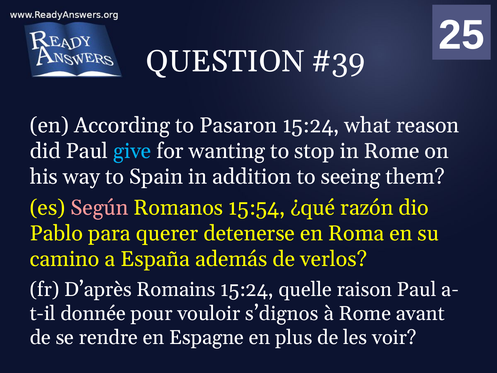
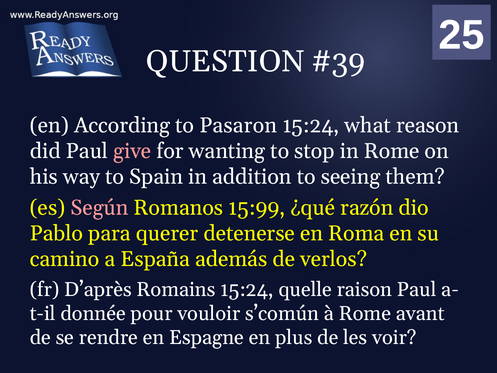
give colour: light blue -> pink
15:54: 15:54 -> 15:99
s’dignos: s’dignos -> s’común
